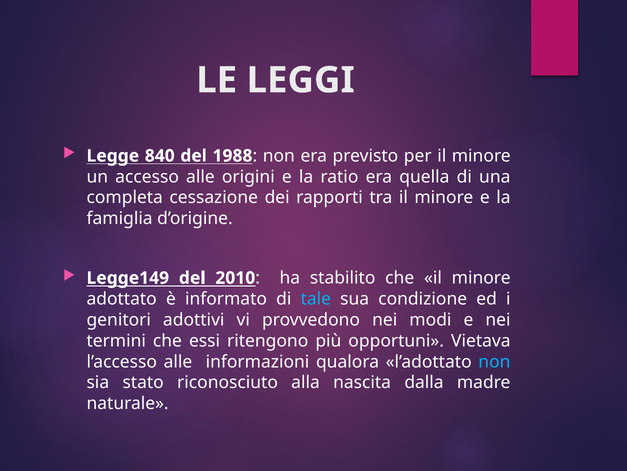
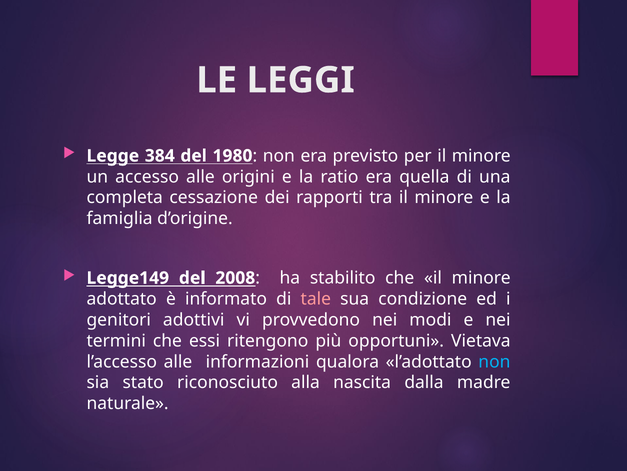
840: 840 -> 384
1988: 1988 -> 1980
2010: 2010 -> 2008
tale colour: light blue -> pink
